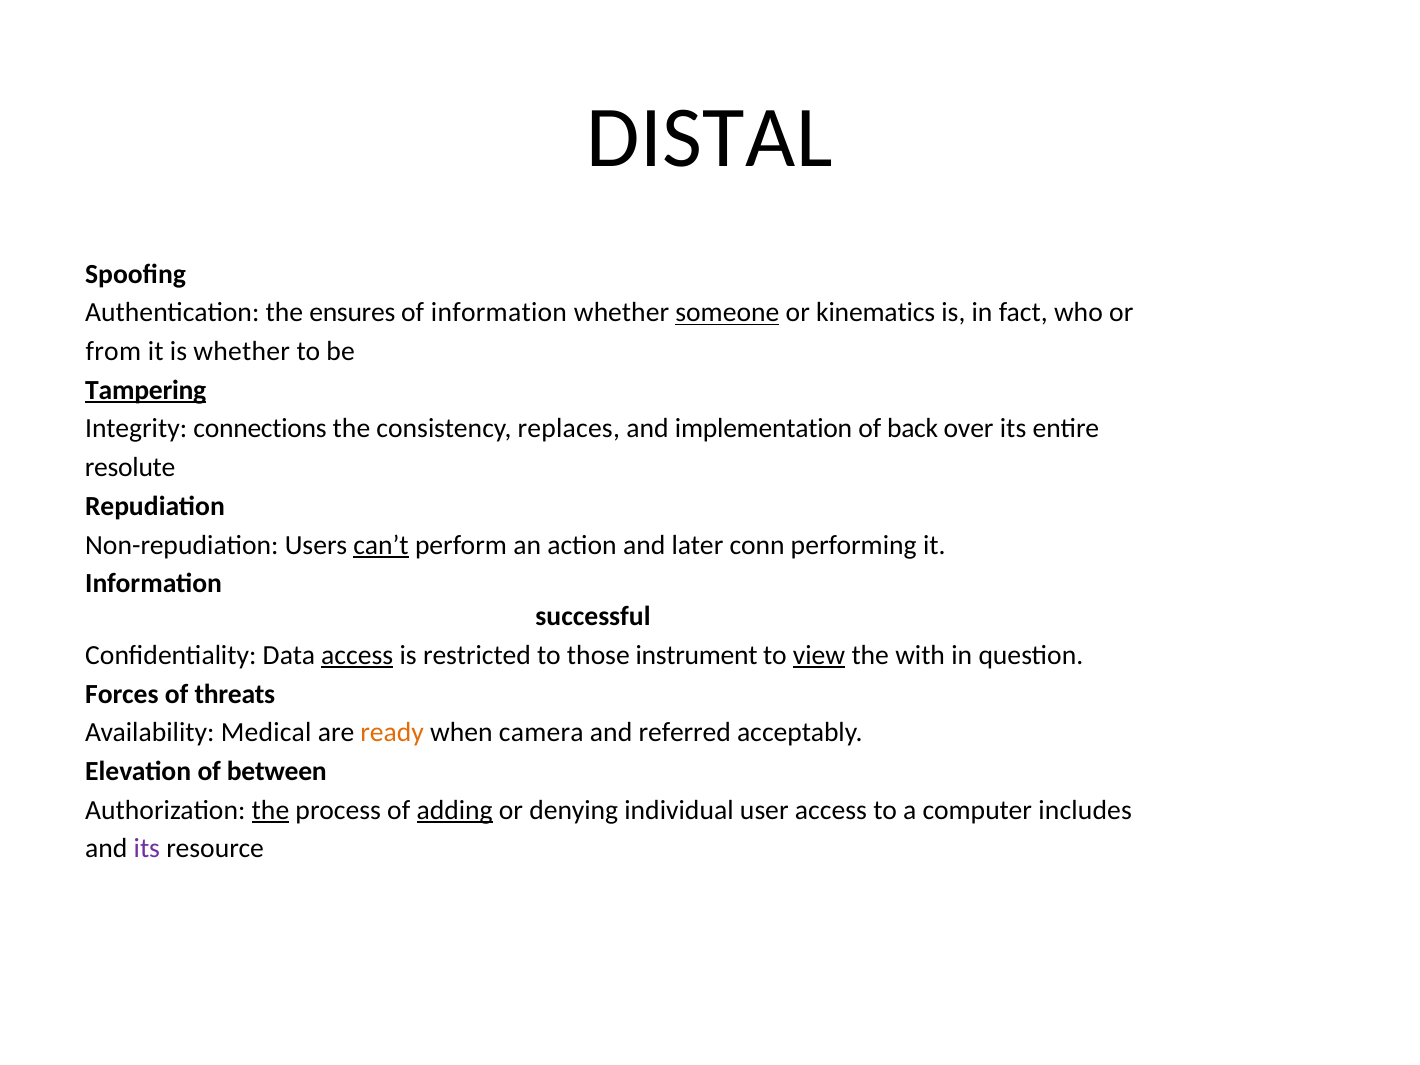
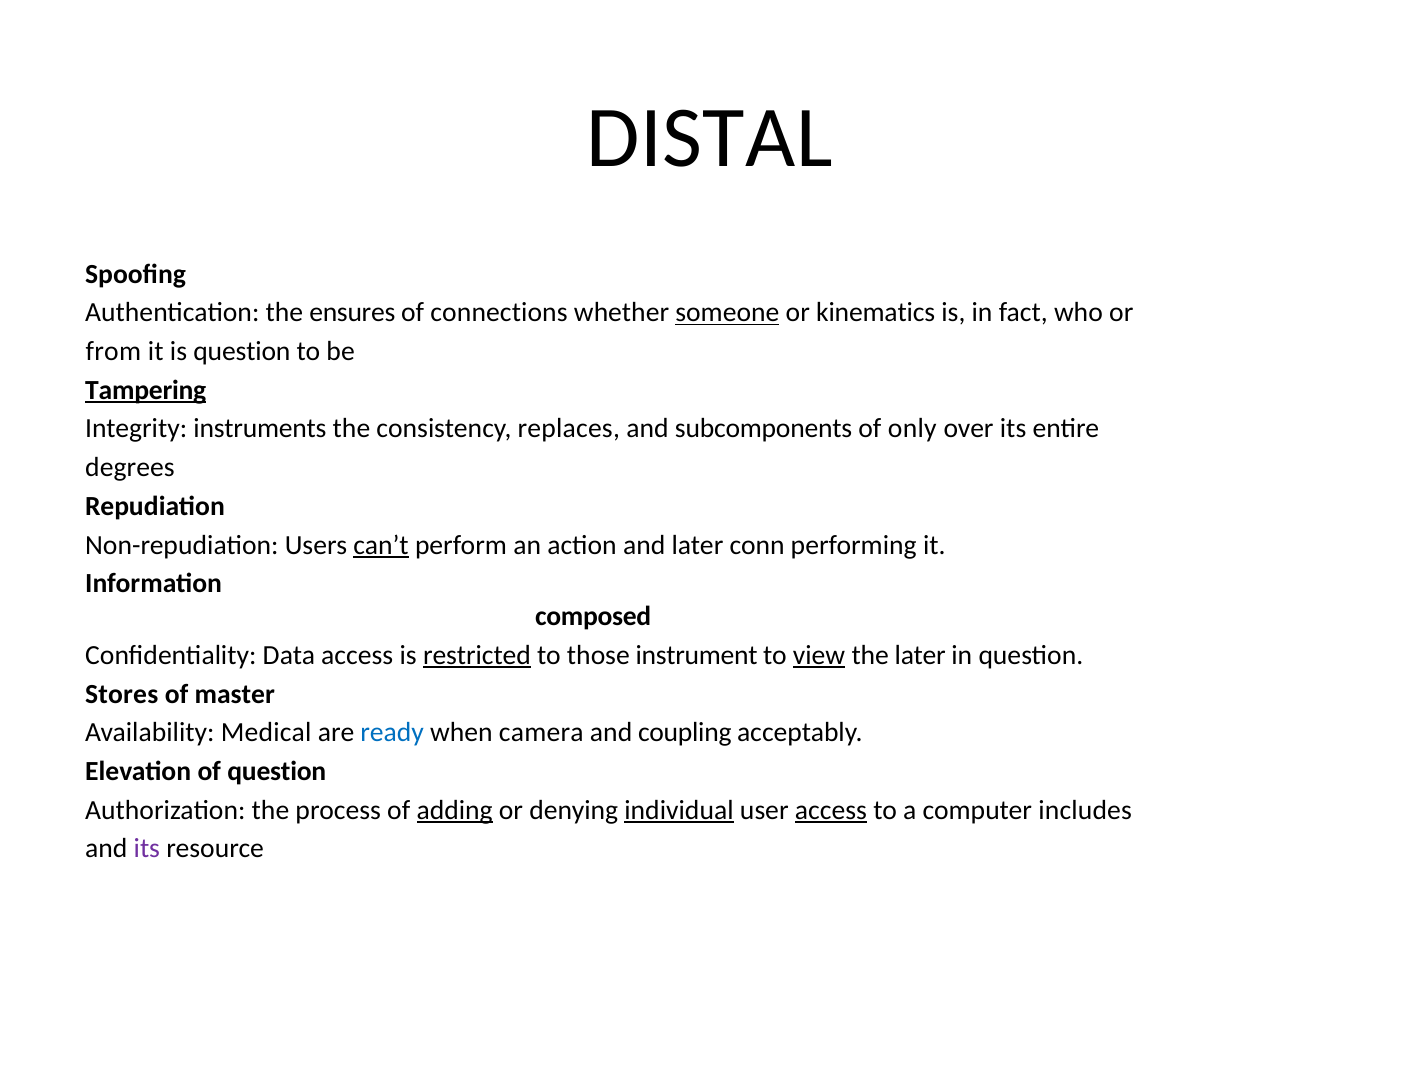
of information: information -> connections
is whether: whether -> question
connections: connections -> instruments
implementation: implementation -> subcomponents
back: back -> only
resolute: resolute -> degrees
successful: successful -> composed
access at (357, 655) underline: present -> none
restricted underline: none -> present
the with: with -> later
Forces: Forces -> Stores
threats: threats -> master
ready colour: orange -> blue
referred: referred -> coupling
of between: between -> question
the at (270, 810) underline: present -> none
individual underline: none -> present
access at (831, 810) underline: none -> present
